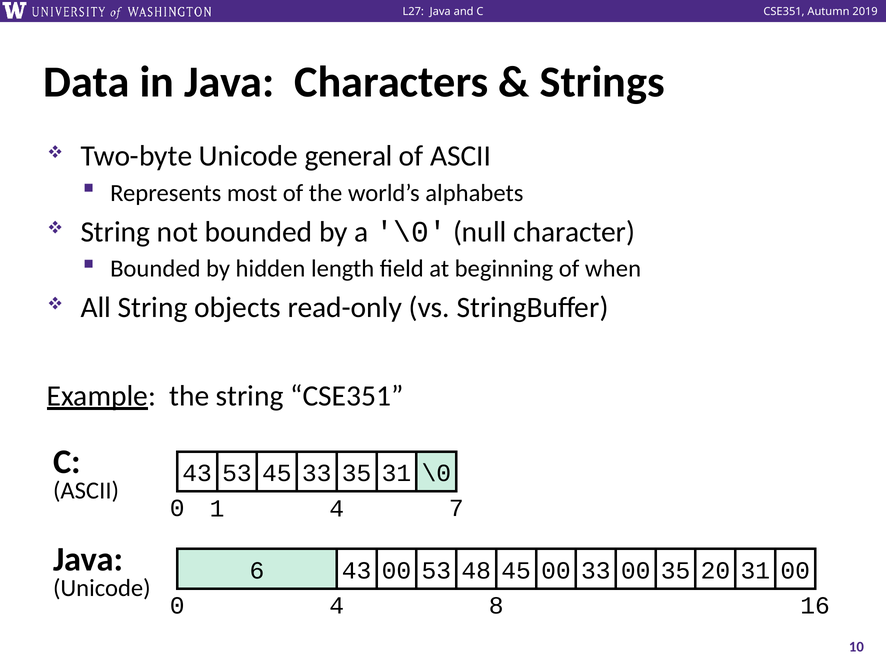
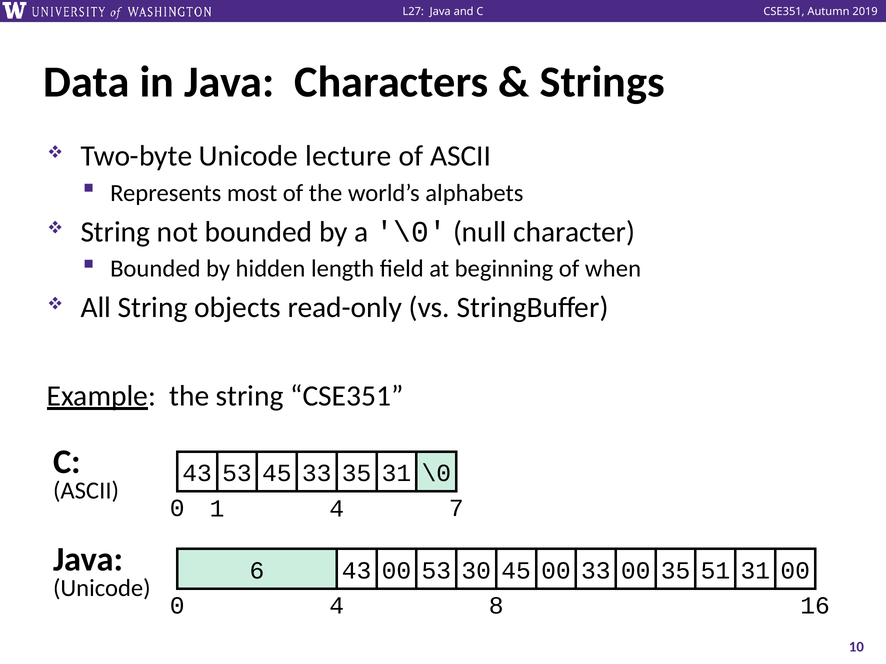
general: general -> lecture
48: 48 -> 30
20: 20 -> 51
